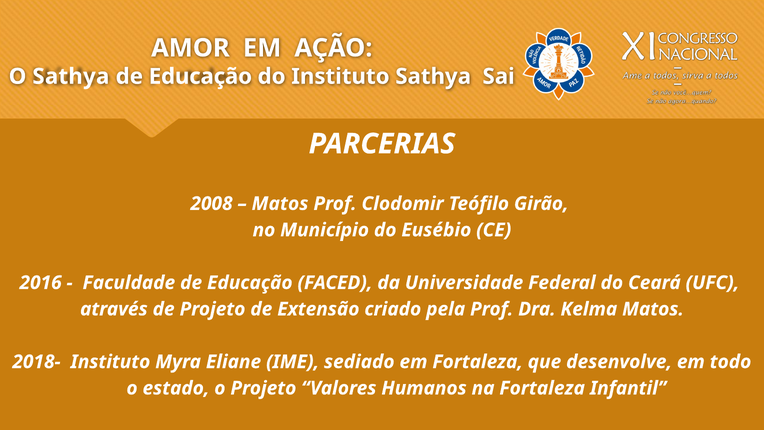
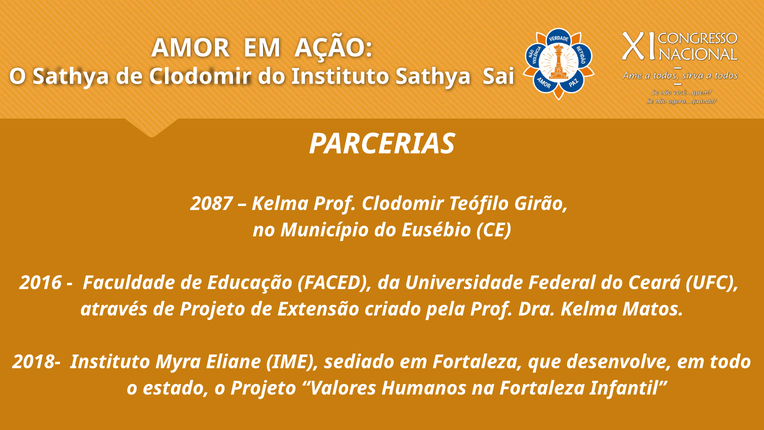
Educação at (200, 76): Educação -> Clodomir
2008: 2008 -> 2087
Matos at (280, 204): Matos -> Kelma
